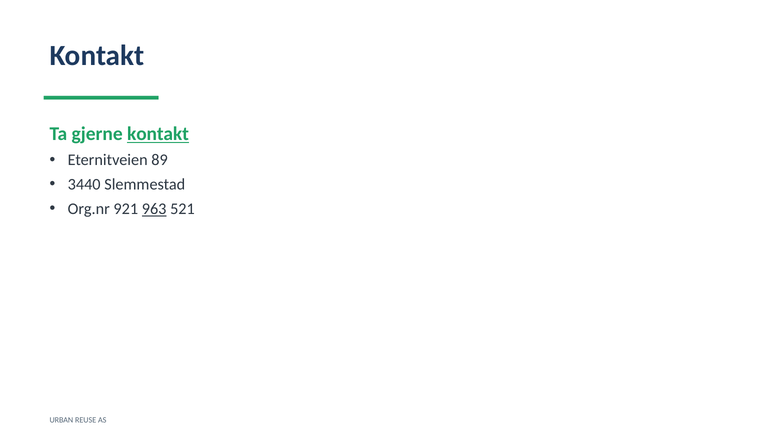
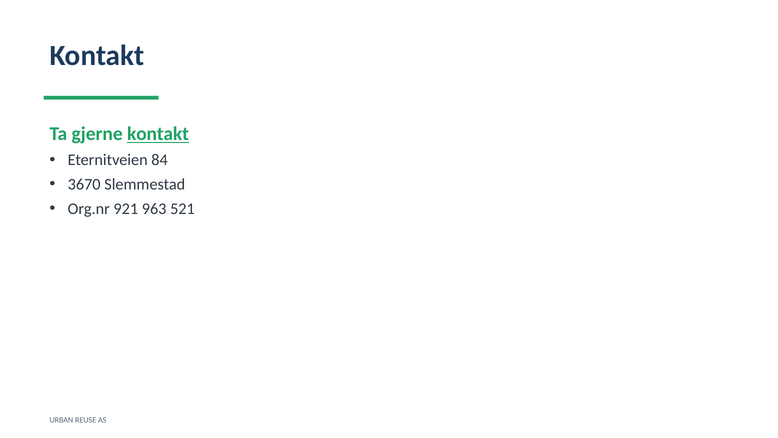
89: 89 -> 84
3440: 3440 -> 3670
963 underline: present -> none
